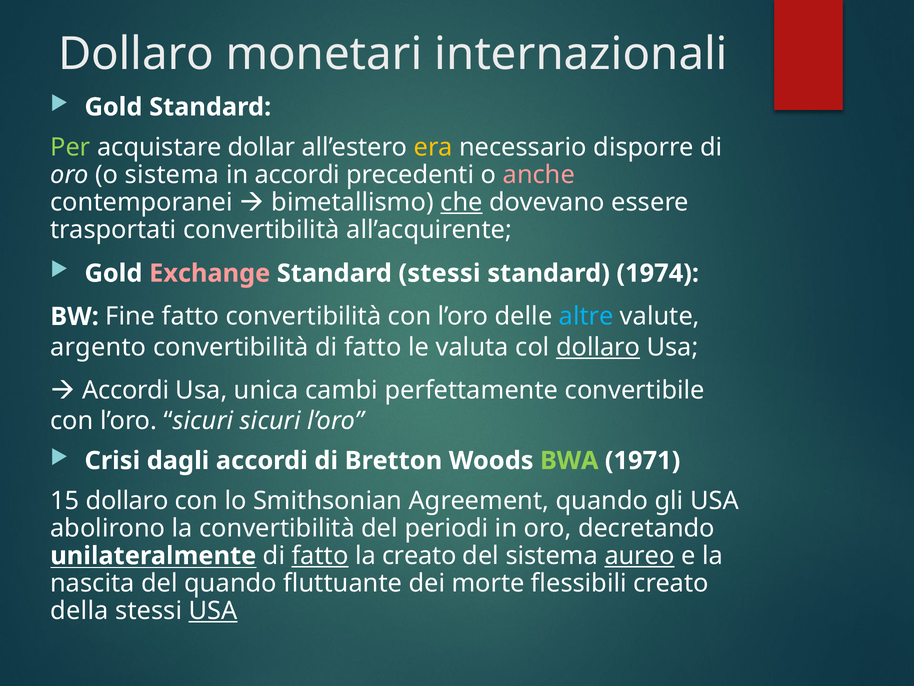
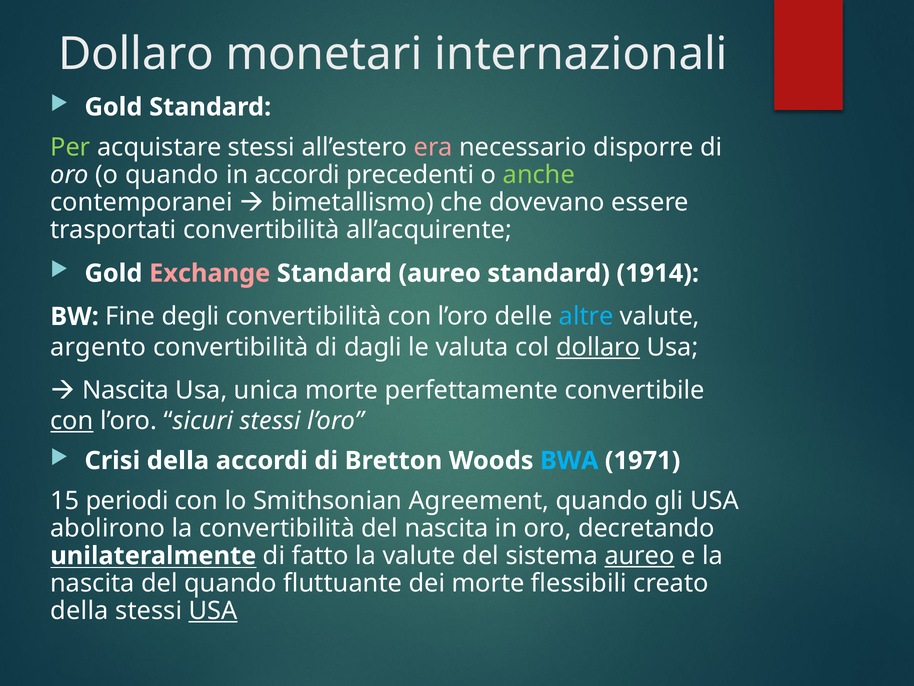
acquistare dollar: dollar -> stessi
era colour: yellow -> pink
o sistema: sistema -> quando
anche colour: pink -> light green
che underline: present -> none
Standard stessi: stessi -> aureo
1974: 1974 -> 1914
Fine fatto: fatto -> degli
convertibilità di fatto: fatto -> dagli
Accordi at (126, 390): Accordi -> Nascita
unica cambi: cambi -> morte
con at (72, 421) underline: none -> present
sicuri sicuri: sicuri -> stessi
Crisi dagli: dagli -> della
BWA colour: light green -> light blue
15 dollaro: dollaro -> periodi
del periodi: periodi -> nascita
fatto at (320, 555) underline: present -> none
la creato: creato -> valute
